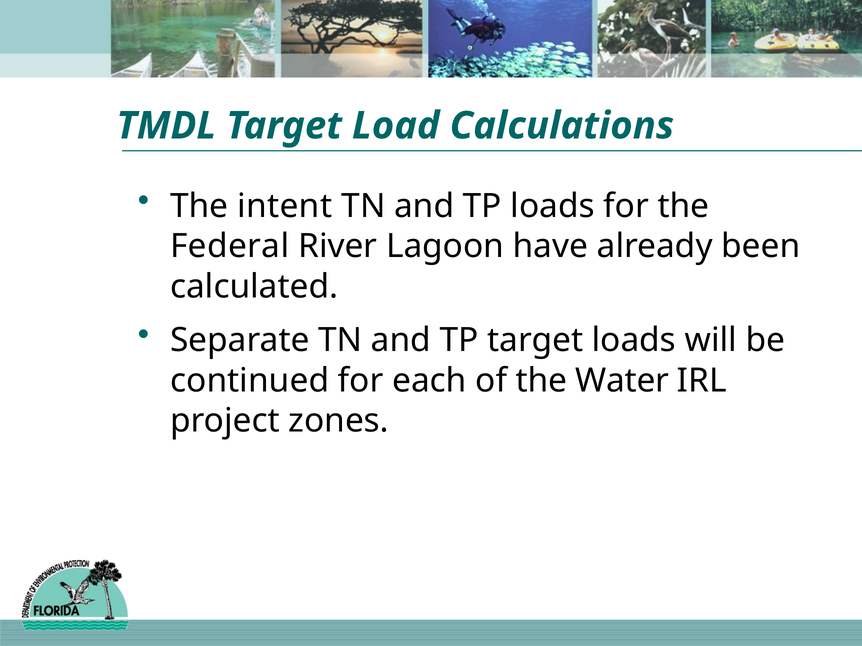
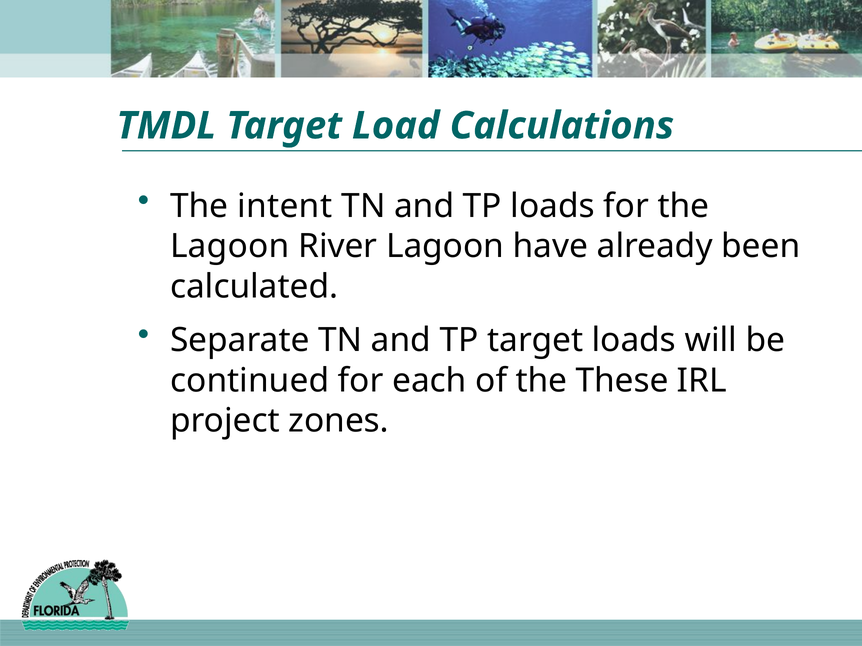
Federal at (230, 247): Federal -> Lagoon
Water: Water -> These
